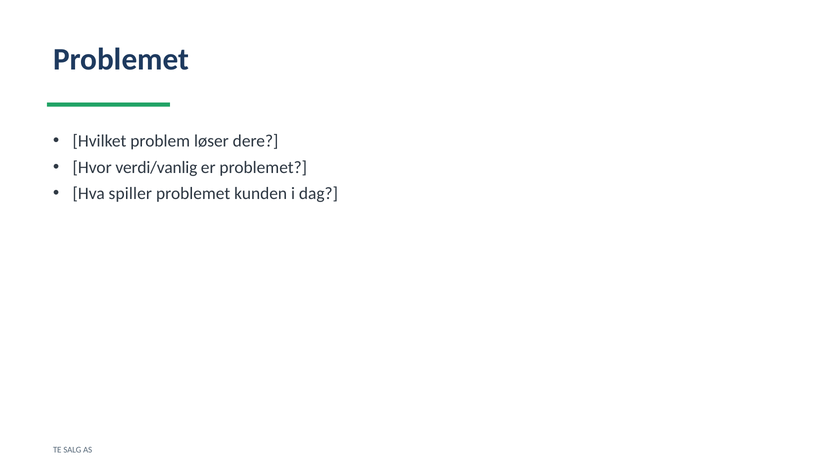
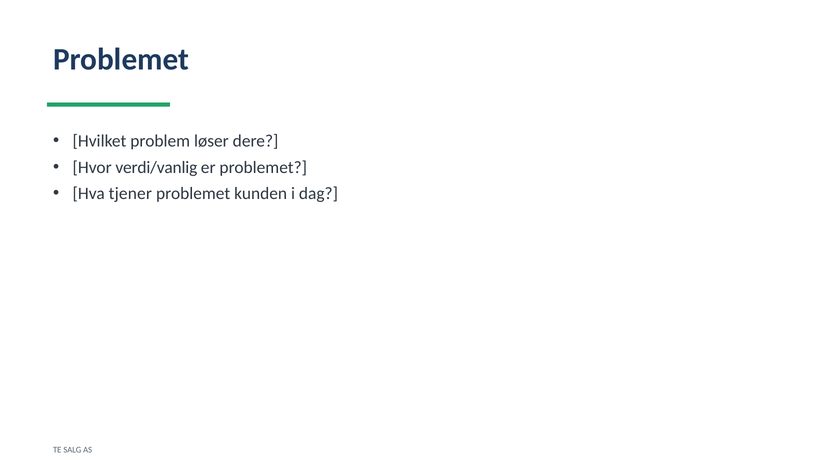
spiller: spiller -> tjener
